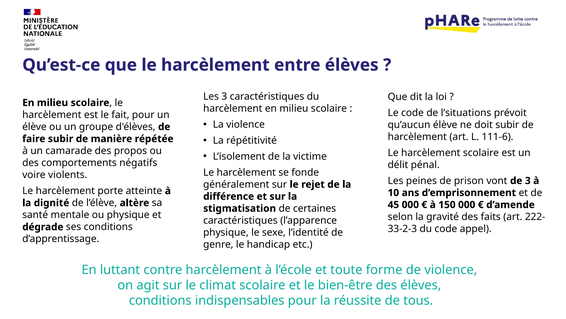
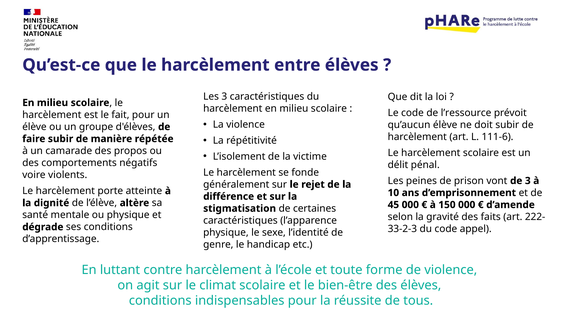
l’situations: l’situations -> l’ressource
